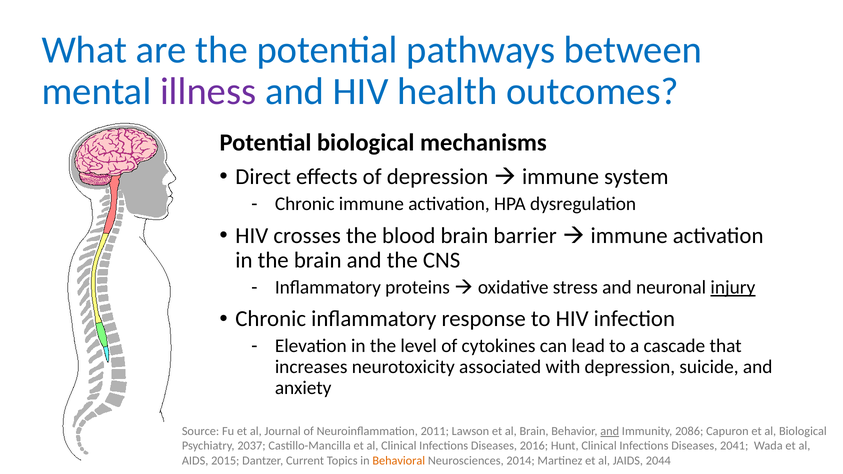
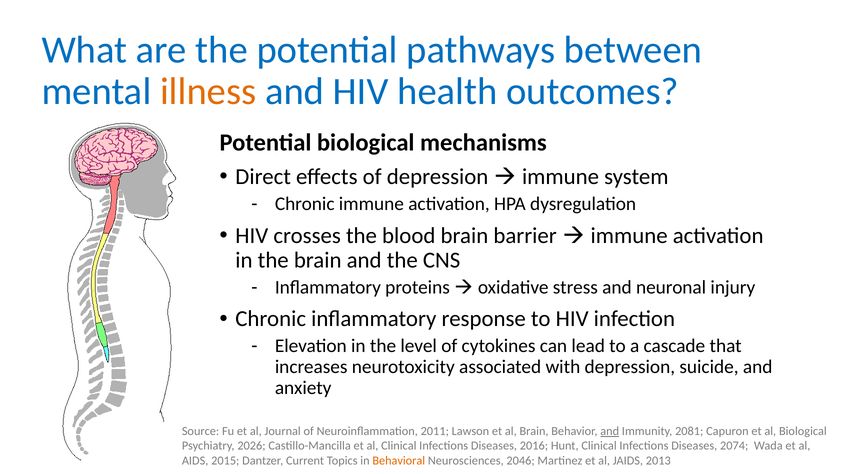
illness colour: purple -> orange
injury underline: present -> none
2086: 2086 -> 2081
2037: 2037 -> 2026
2041: 2041 -> 2074
2014: 2014 -> 2046
2044: 2044 -> 2013
